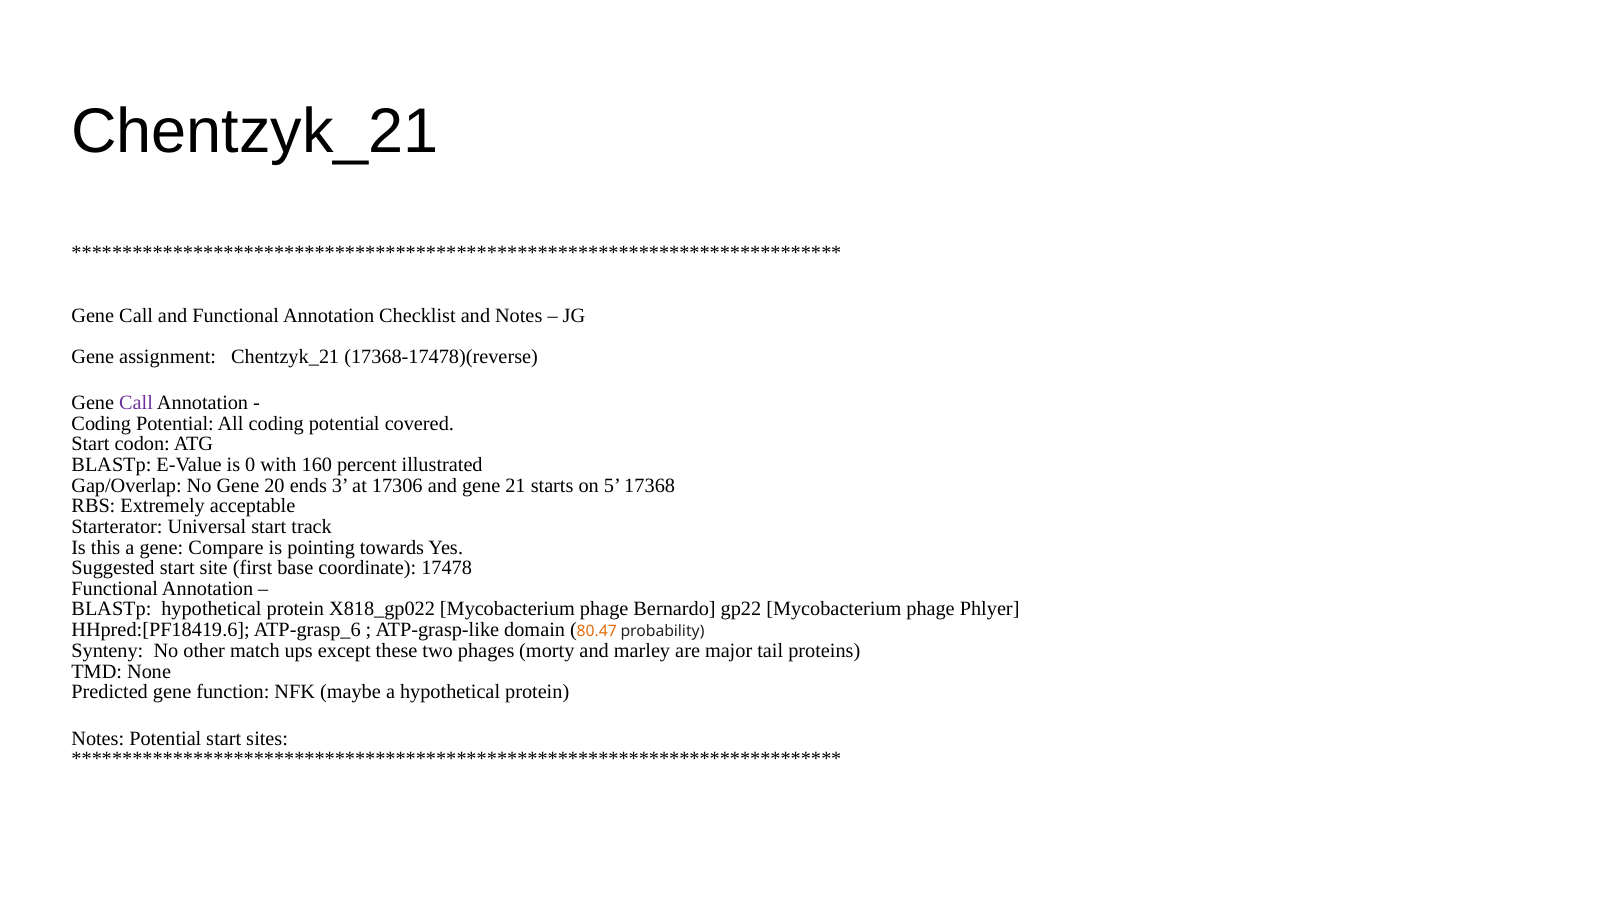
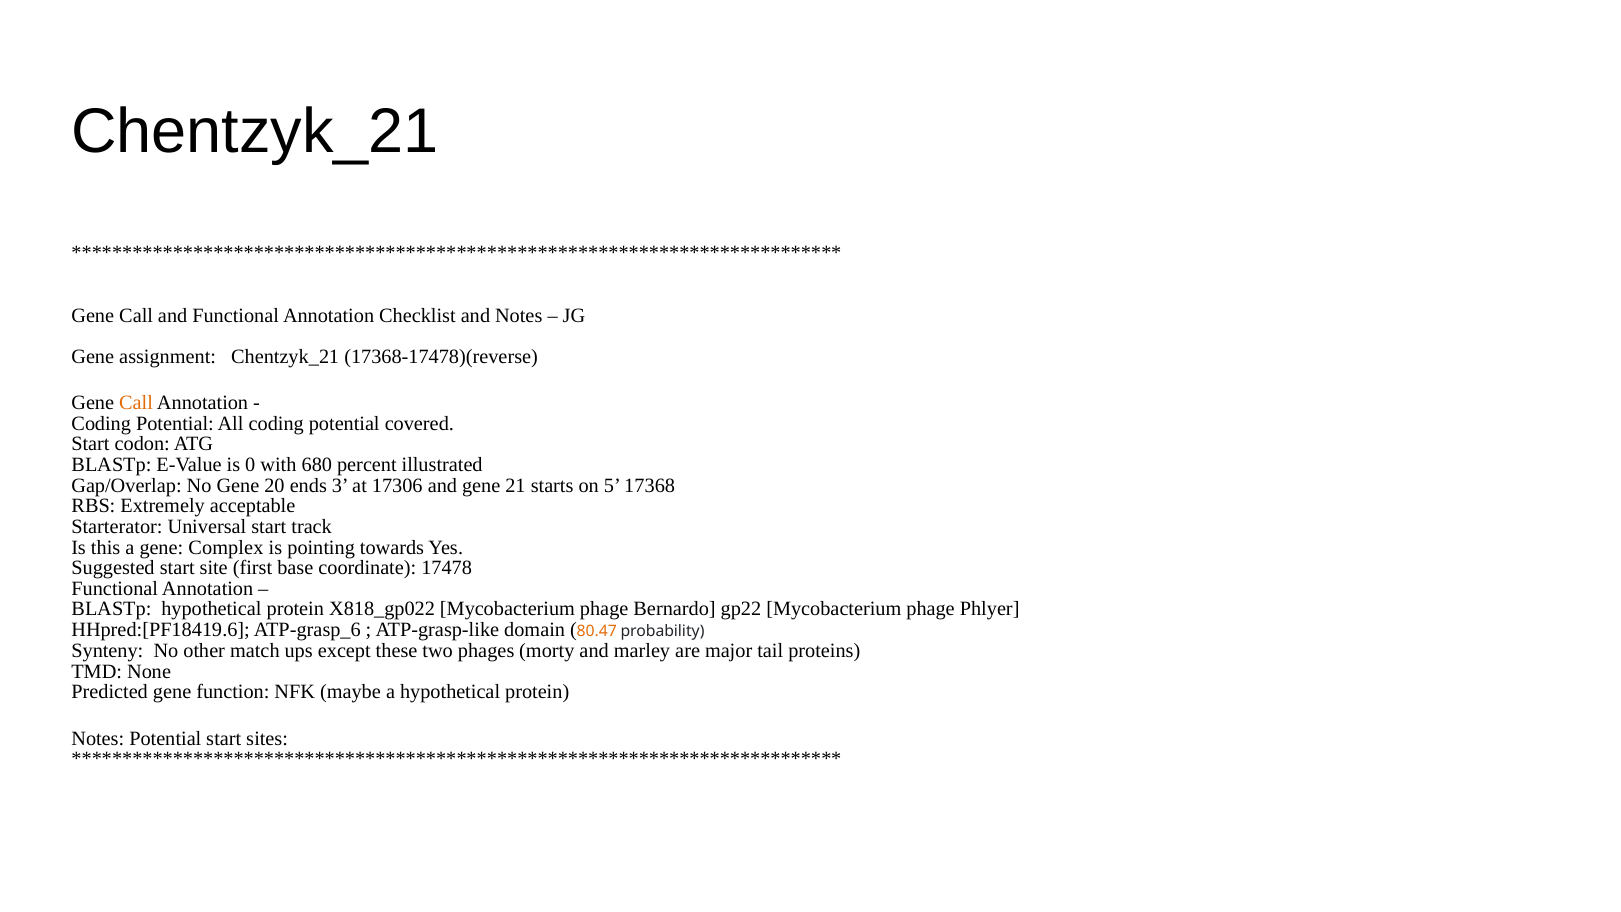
Call at (136, 403) colour: purple -> orange
160: 160 -> 680
Compare: Compare -> Complex
